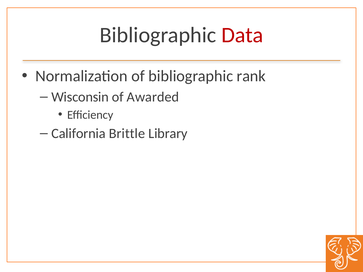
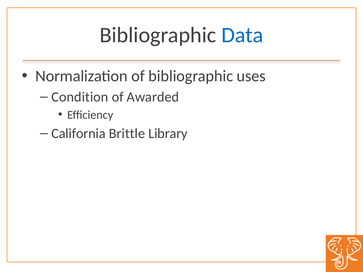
Data colour: red -> blue
rank: rank -> uses
Wisconsin: Wisconsin -> Condition
